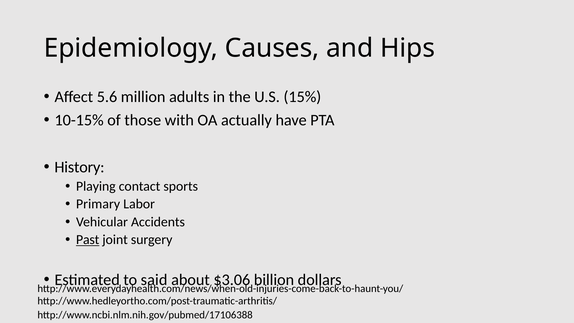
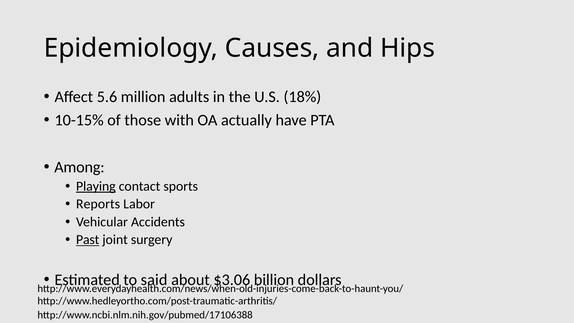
15%: 15% -> 18%
History: History -> Among
Playing underline: none -> present
Primary: Primary -> Reports
